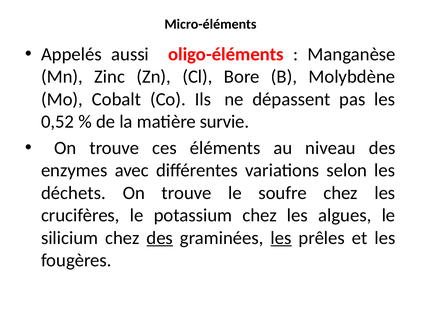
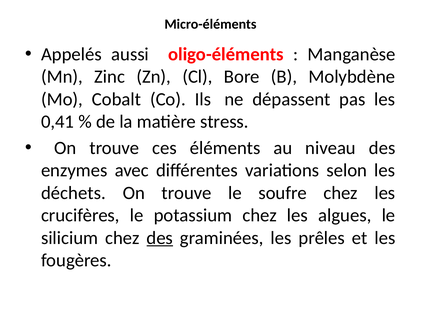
0,52: 0,52 -> 0,41
survie: survie -> stress
les at (281, 238) underline: present -> none
